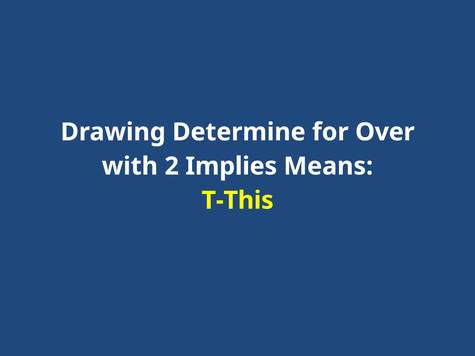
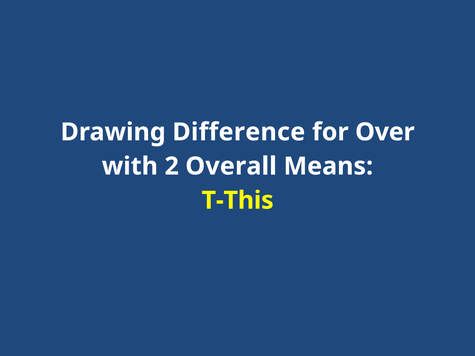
Determine: Determine -> Difference
Implies: Implies -> Overall
